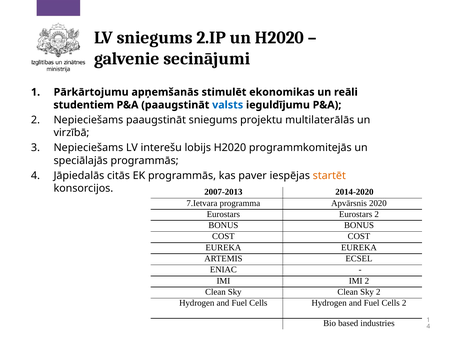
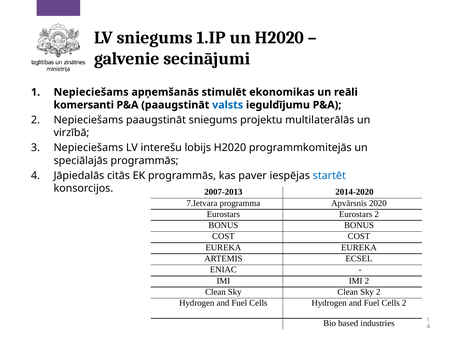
2.IP: 2.IP -> 1.IP
Pārkārtojumu at (91, 92): Pārkārtojumu -> Nepieciešams
studentiem: studentiem -> komersanti
startēt colour: orange -> blue
